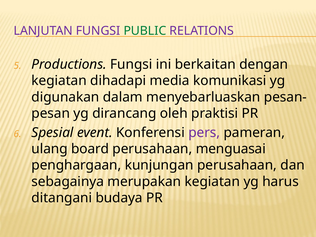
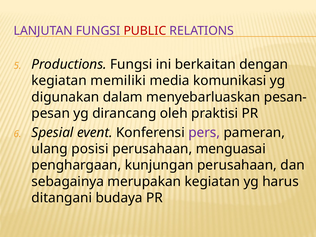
PUBLIC colour: green -> red
dihadapi: dihadapi -> memiliki
board: board -> posisi
